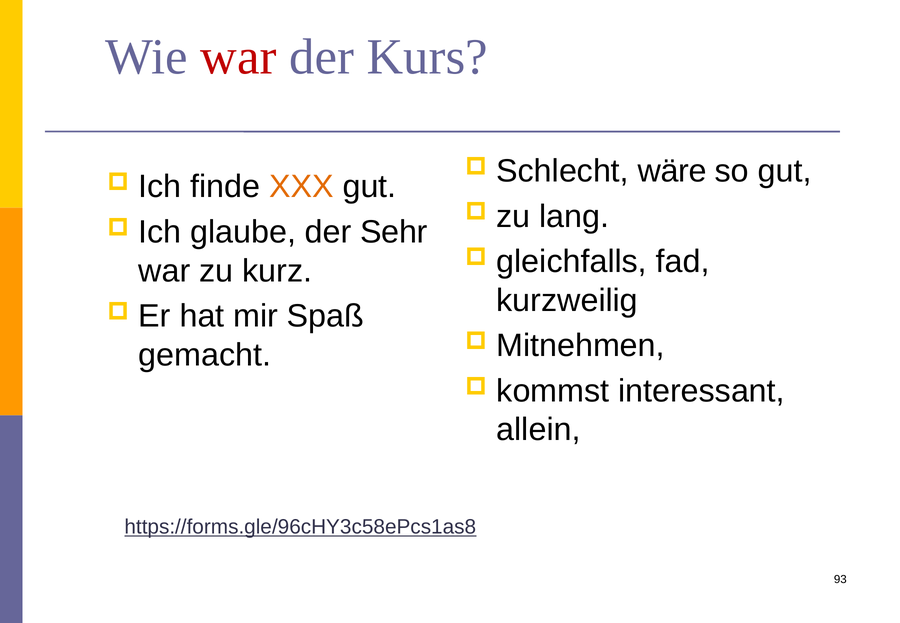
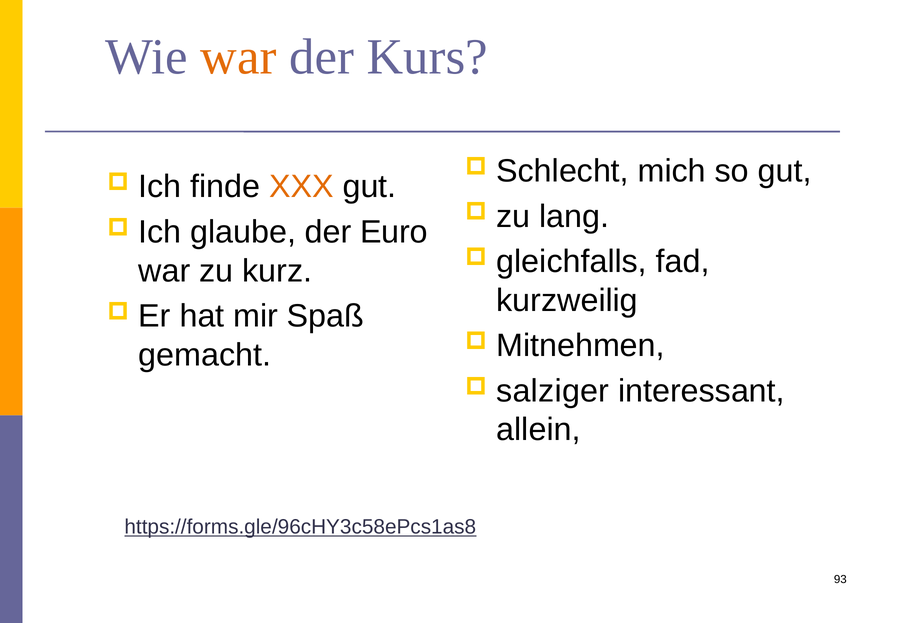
war at (238, 57) colour: red -> orange
wäre: wäre -> mich
Sehr: Sehr -> Euro
kommst: kommst -> salziger
